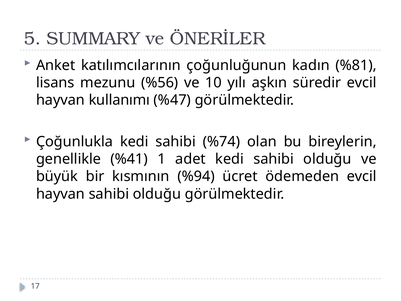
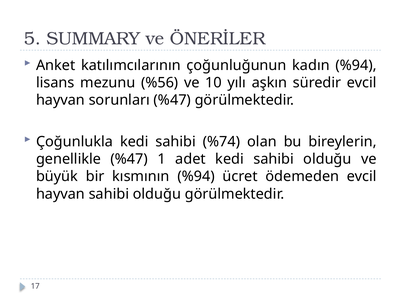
kadın %81: %81 -> %94
kullanımı: kullanımı -> sorunları
genellikle %41: %41 -> %47
